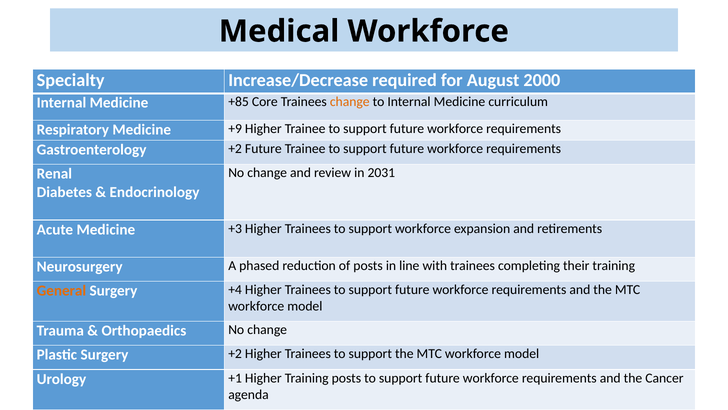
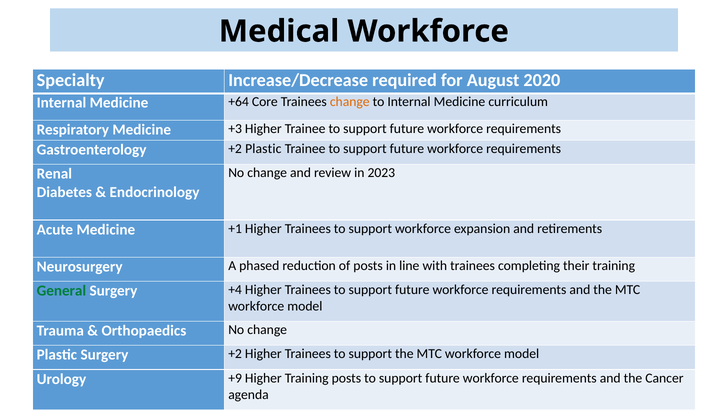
2000: 2000 -> 2020
+85: +85 -> +64
+9: +9 -> +3
+2 Future: Future -> Plastic
2031: 2031 -> 2023
+3: +3 -> +1
General colour: orange -> green
+1: +1 -> +9
